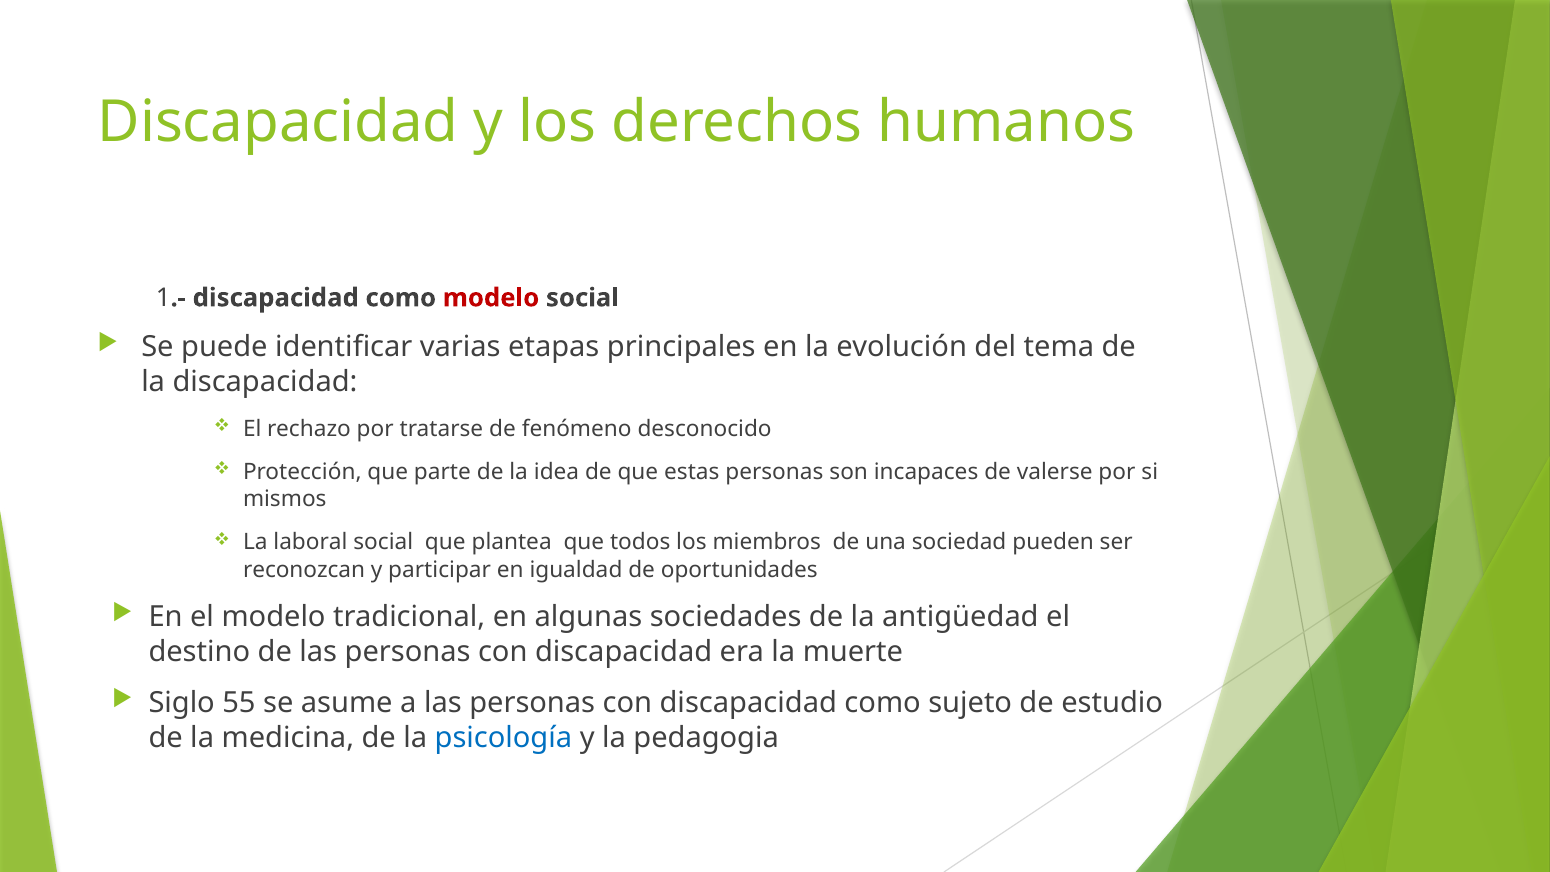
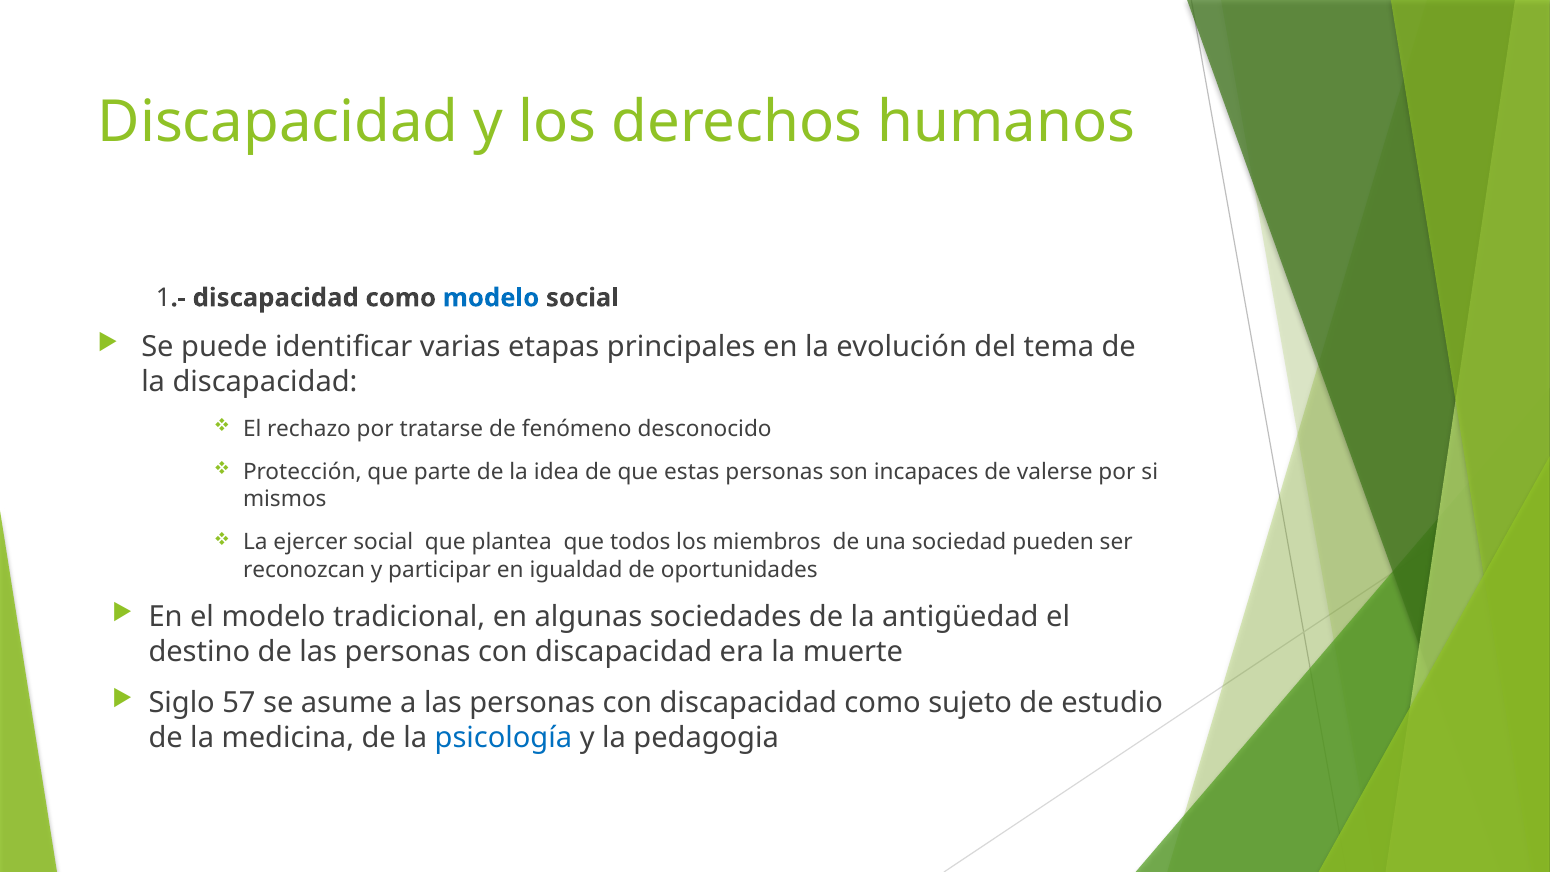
modelo at (491, 298) colour: red -> blue
laboral: laboral -> ejercer
55: 55 -> 57
